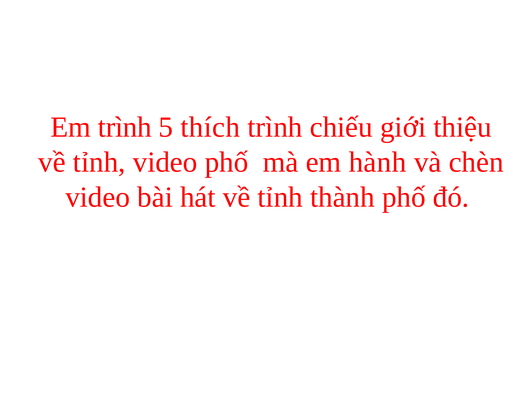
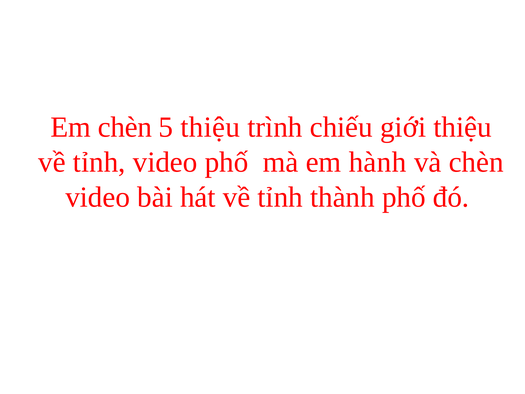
Em trình: trình -> chèn
5 thích: thích -> thiệu
